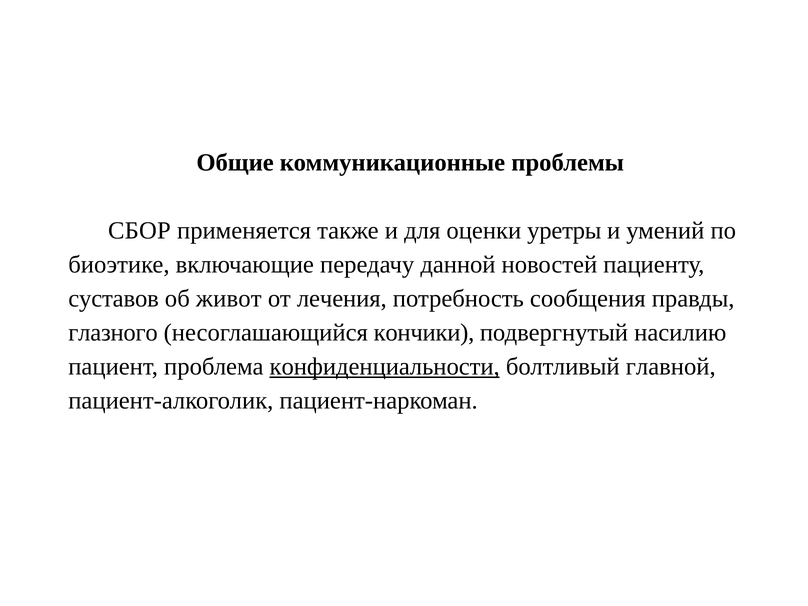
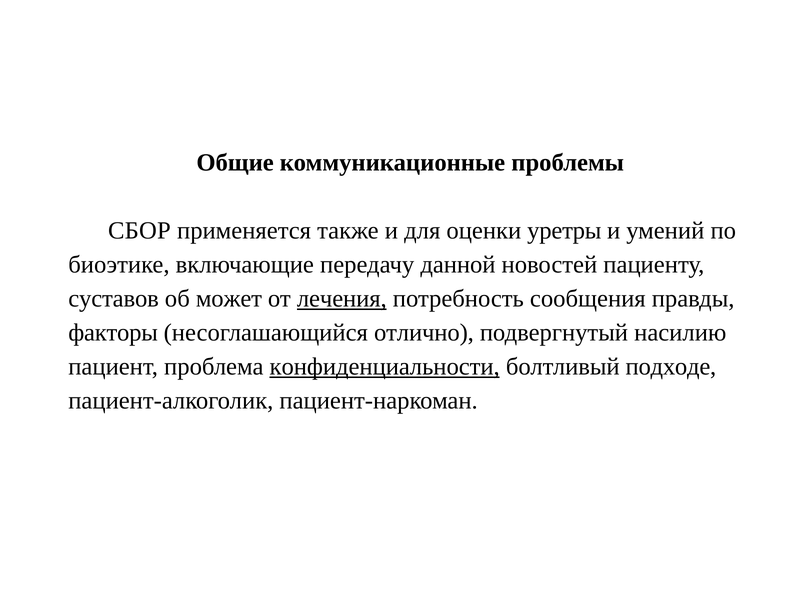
живот: живот -> может
лечения underline: none -> present
глазного: глазного -> факторы
кончики: кончики -> отлично
главной: главной -> подходе
